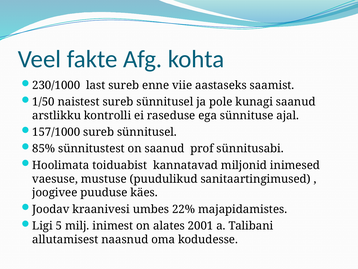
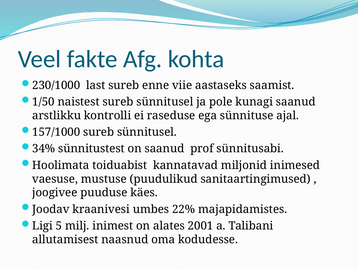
85%: 85% -> 34%
